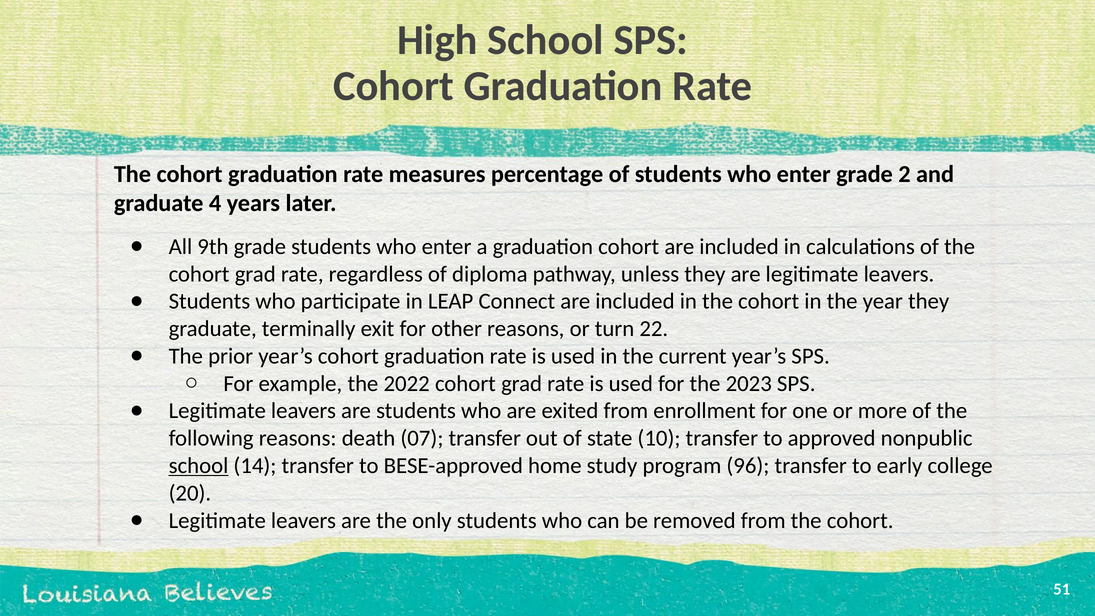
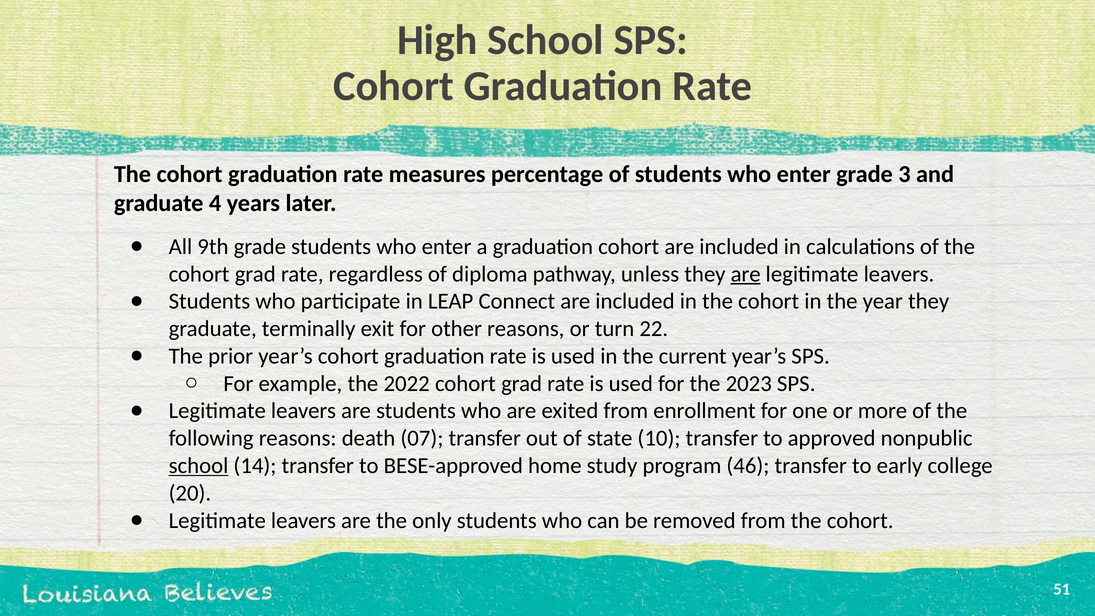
2: 2 -> 3
are at (746, 274) underline: none -> present
96: 96 -> 46
